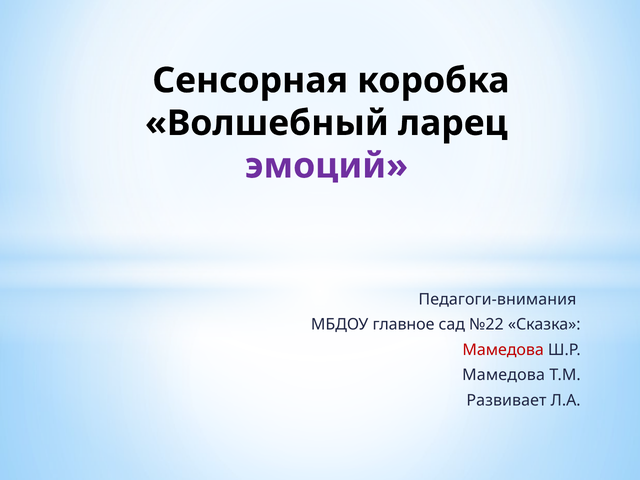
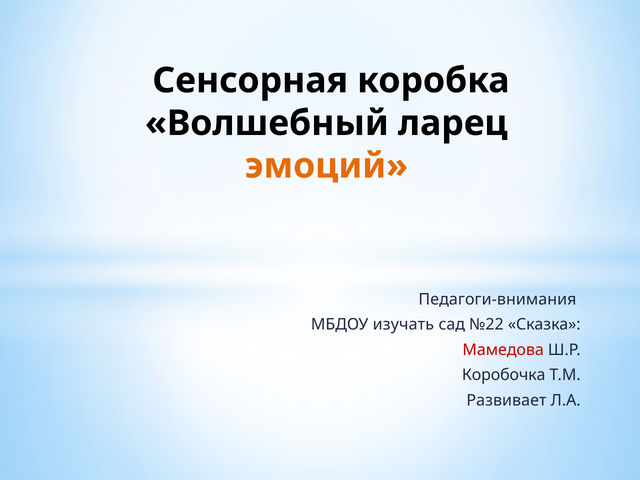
эмоций colour: purple -> orange
главное: главное -> изучать
Мамедова at (504, 375): Мамедова -> Коробочка
